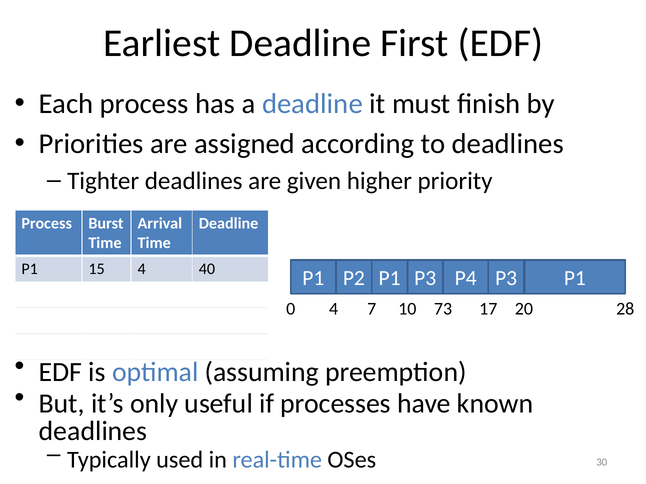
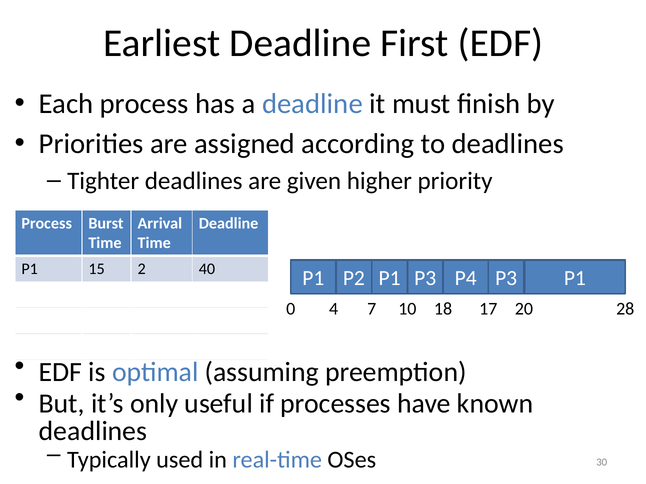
15 4: 4 -> 2
7 73: 73 -> 18
